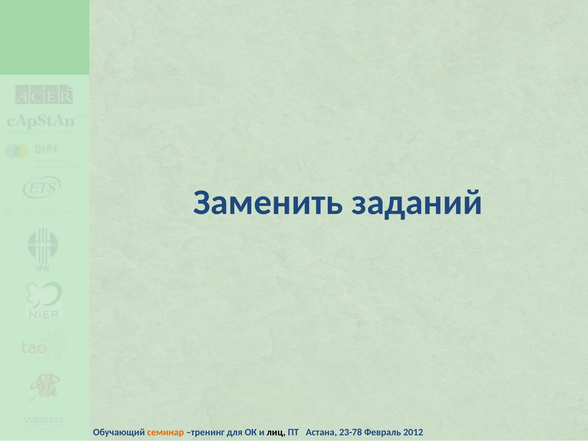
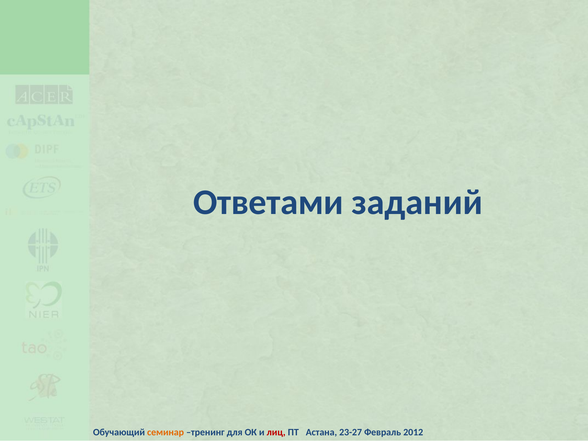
Заменить: Заменить -> Ответами
лиц colour: black -> red
23-78: 23-78 -> 23-27
